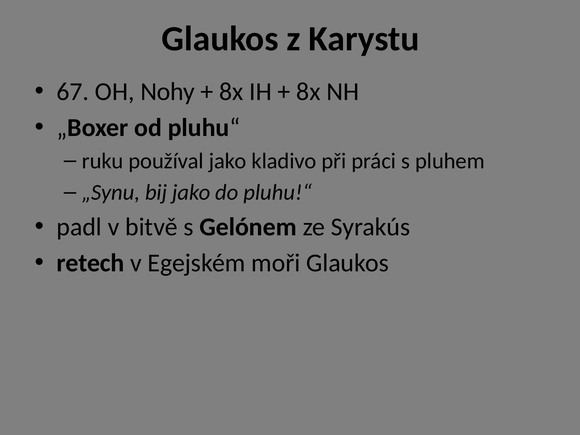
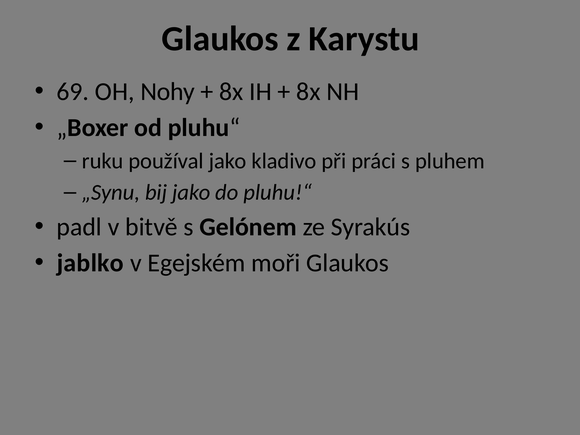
67: 67 -> 69
retech: retech -> jablko
